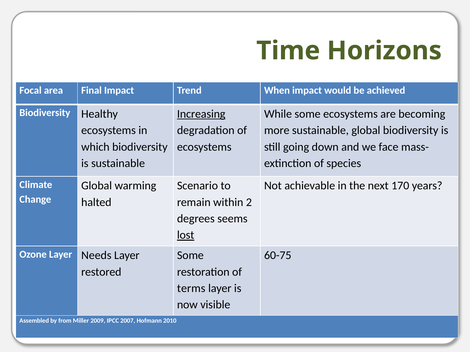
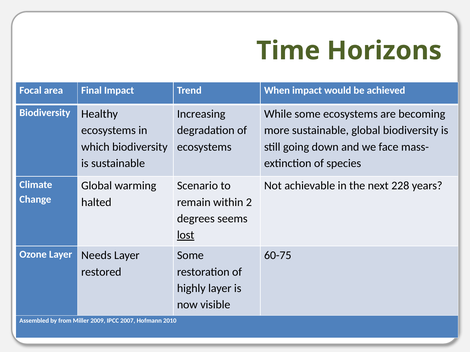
Increasing underline: present -> none
170: 170 -> 228
terms: terms -> highly
